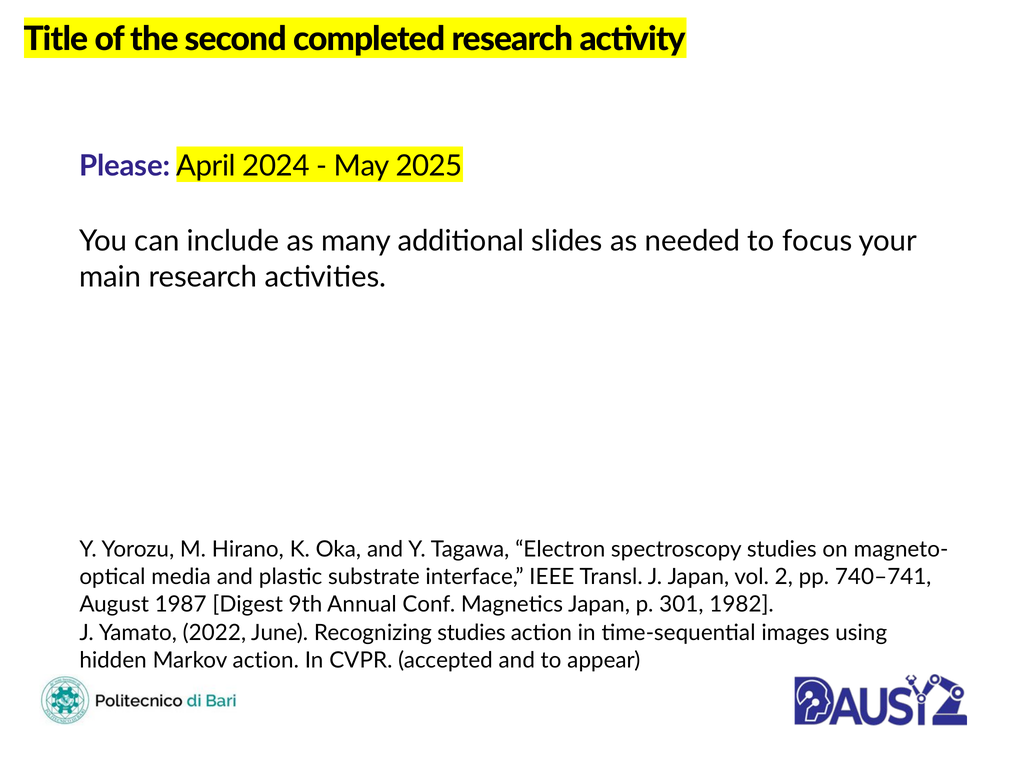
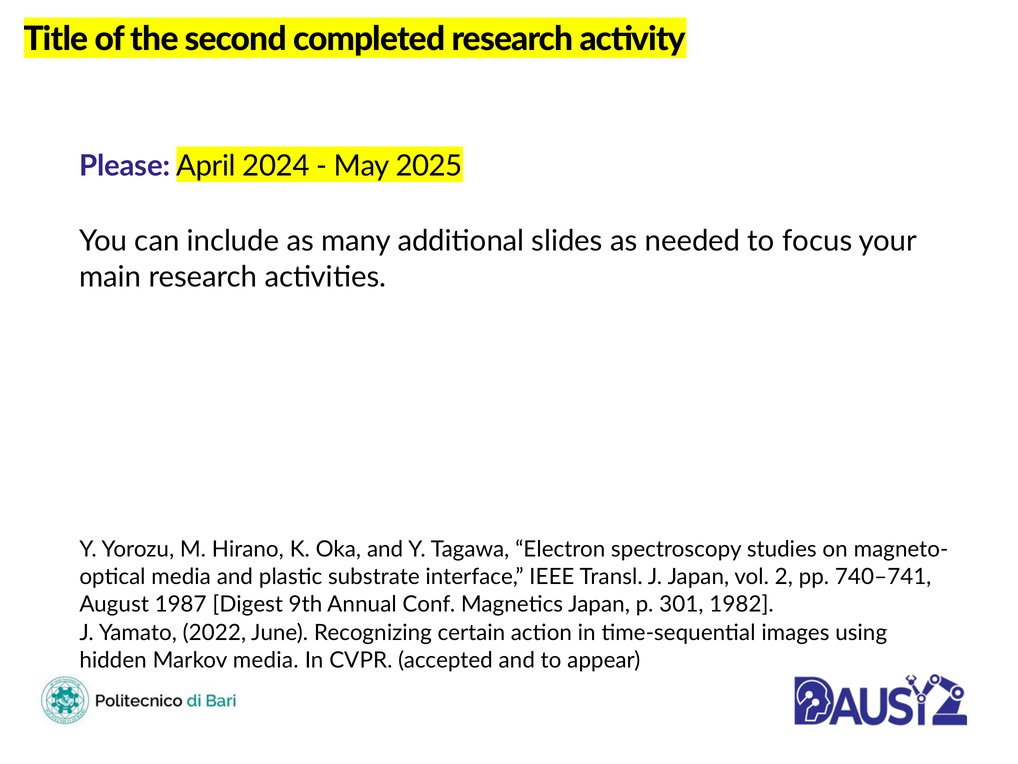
Recognizing studies: studies -> certain
Markov action: action -> media
